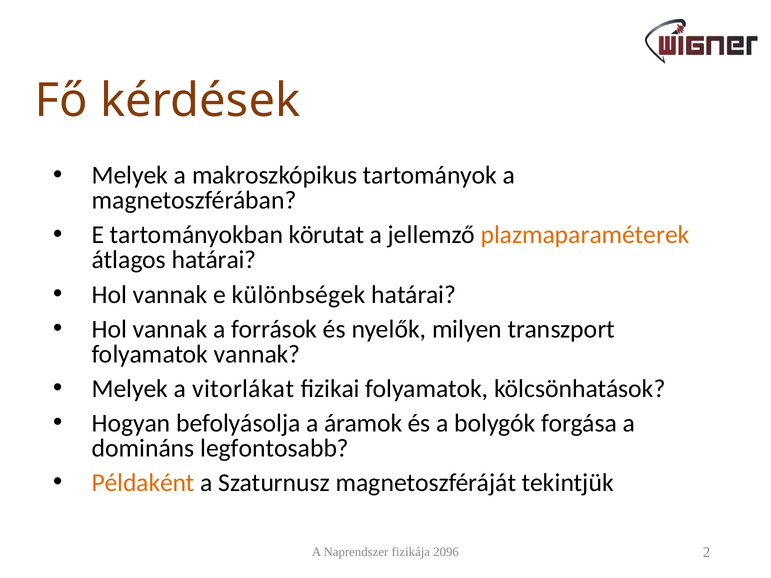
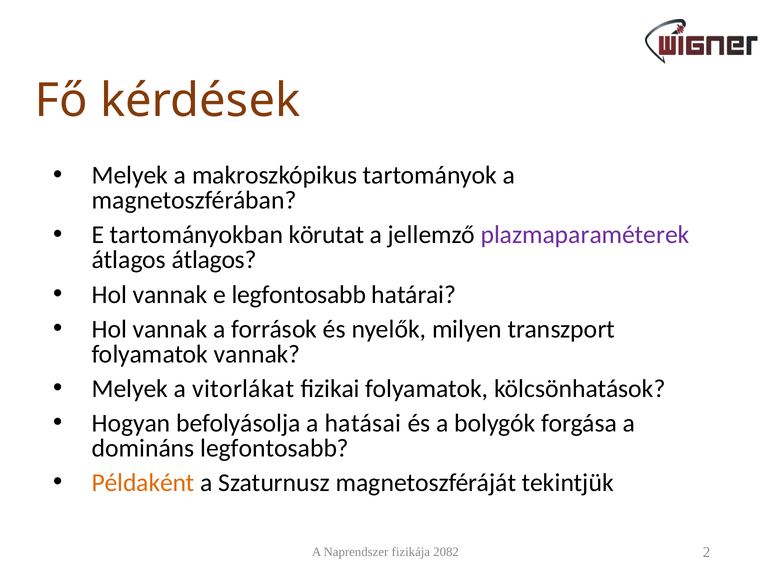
plazmaparaméterek colour: orange -> purple
átlagos határai: határai -> átlagos
e különbségek: különbségek -> legfontosabb
áramok: áramok -> hatásai
2096: 2096 -> 2082
